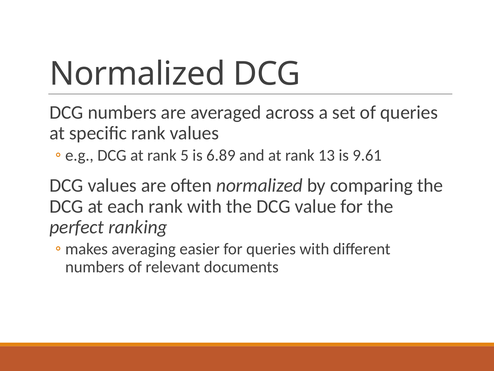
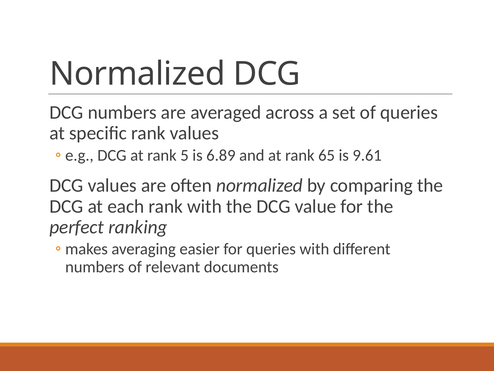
13: 13 -> 65
